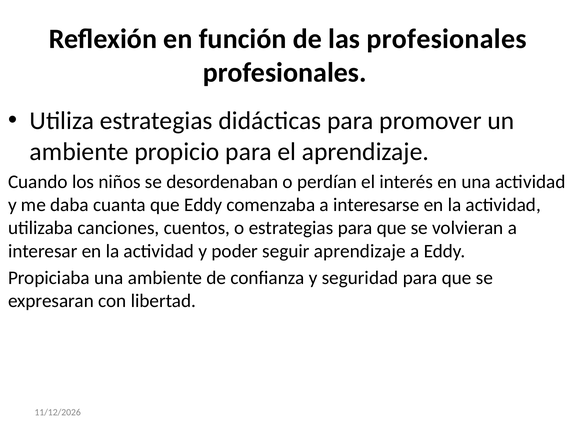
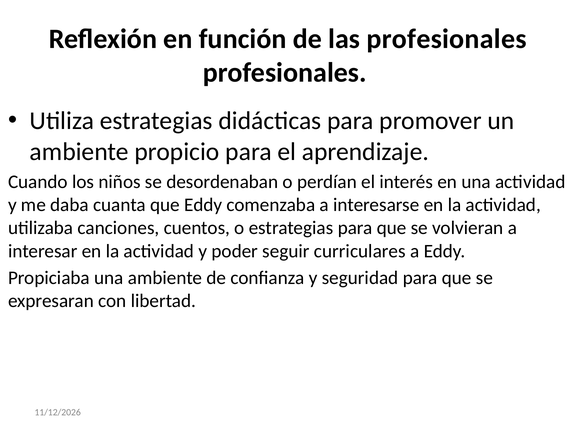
seguir aprendizaje: aprendizaje -> curriculares
